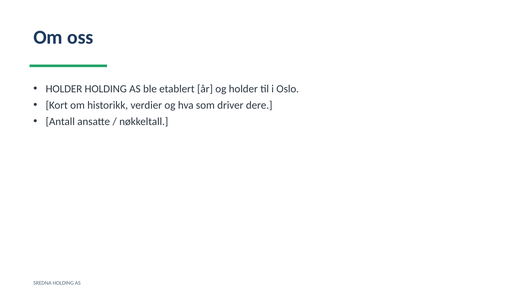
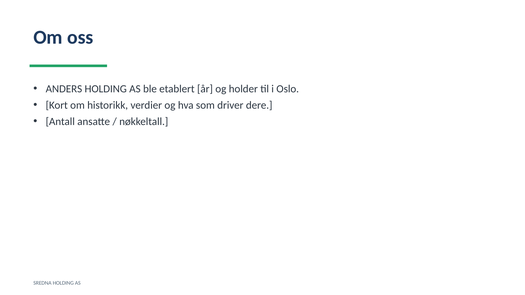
HOLDER at (64, 89): HOLDER -> ANDERS
